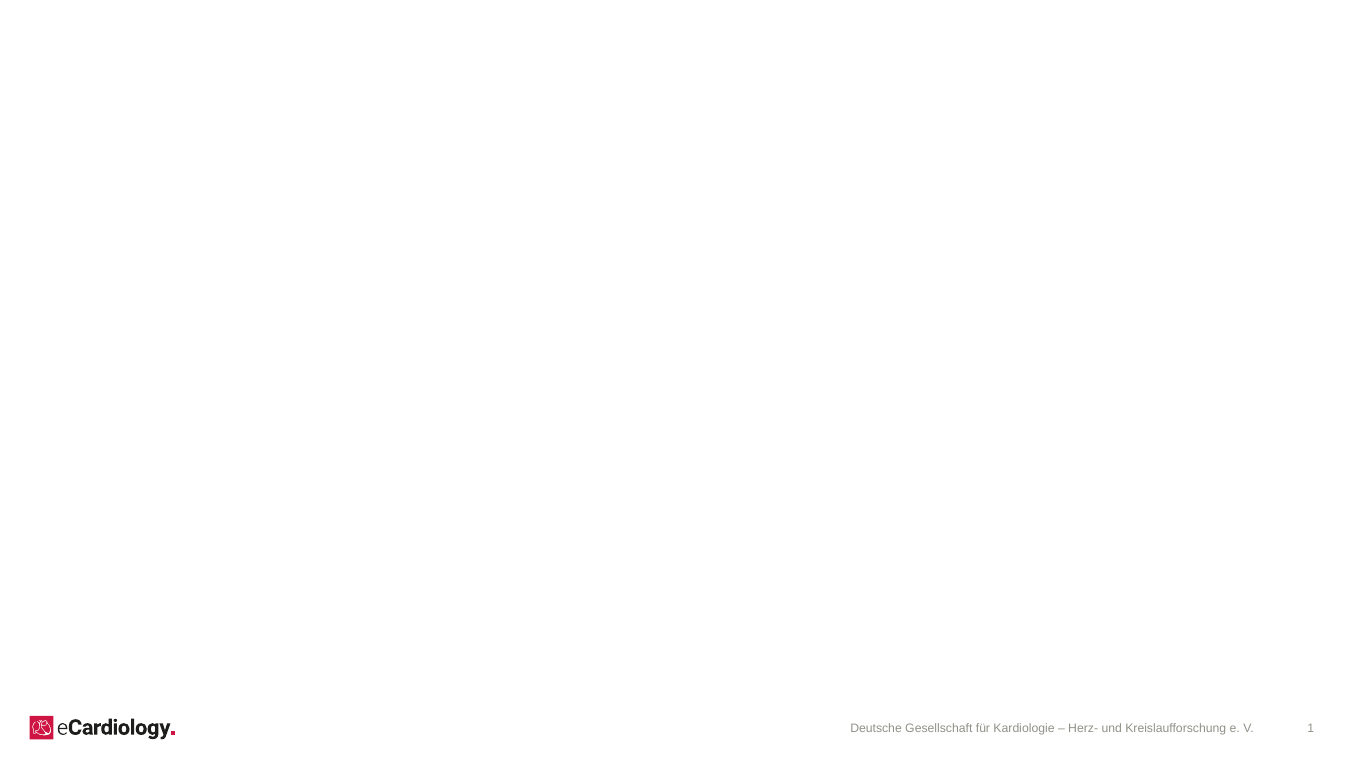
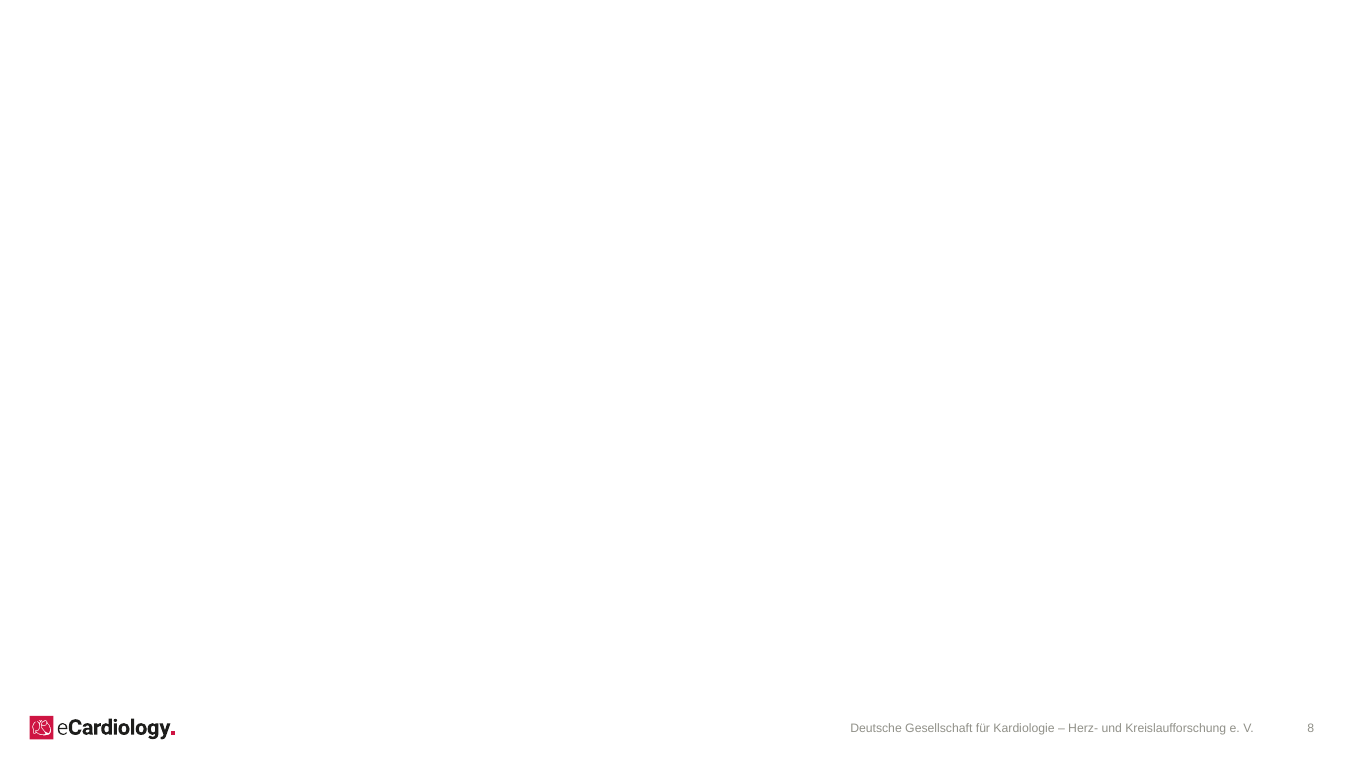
1: 1 -> 8
